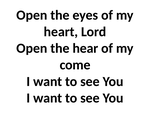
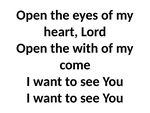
hear: hear -> with
